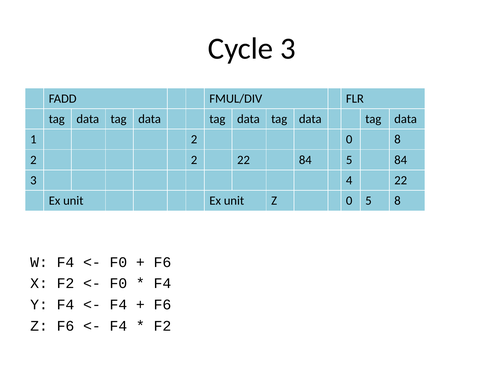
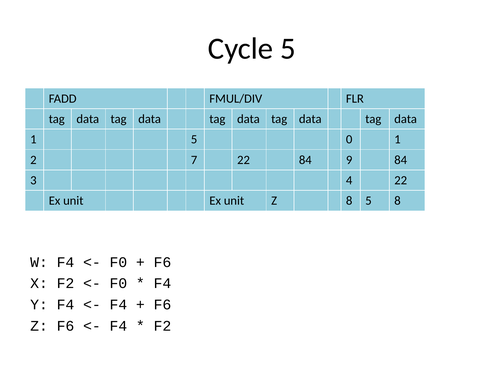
Cycle 3: 3 -> 5
1 2: 2 -> 5
0 8: 8 -> 1
2 2: 2 -> 7
84 5: 5 -> 9
Z 0: 0 -> 8
